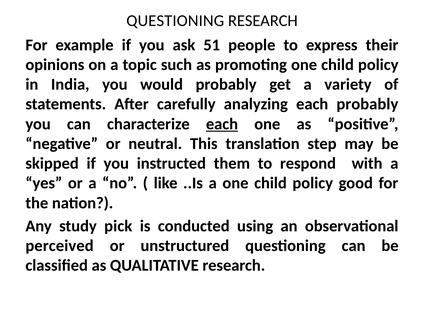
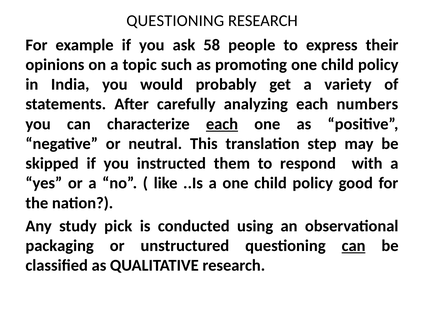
51: 51 -> 58
each probably: probably -> numbers
perceived: perceived -> packaging
can at (354, 246) underline: none -> present
